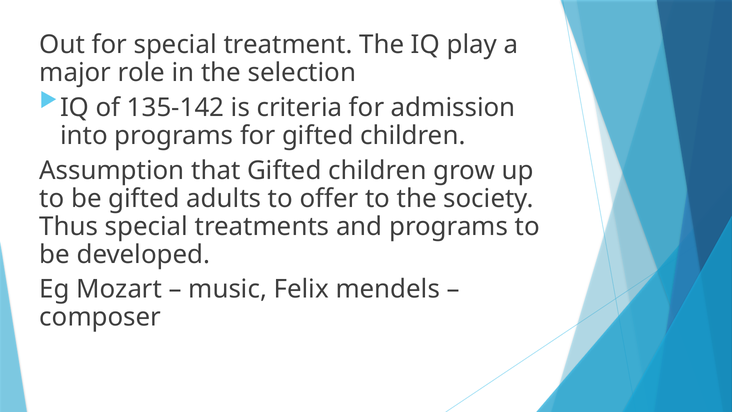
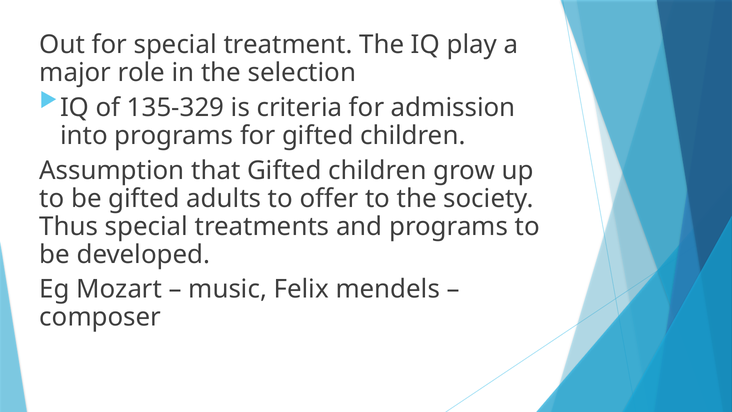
135-142: 135-142 -> 135-329
